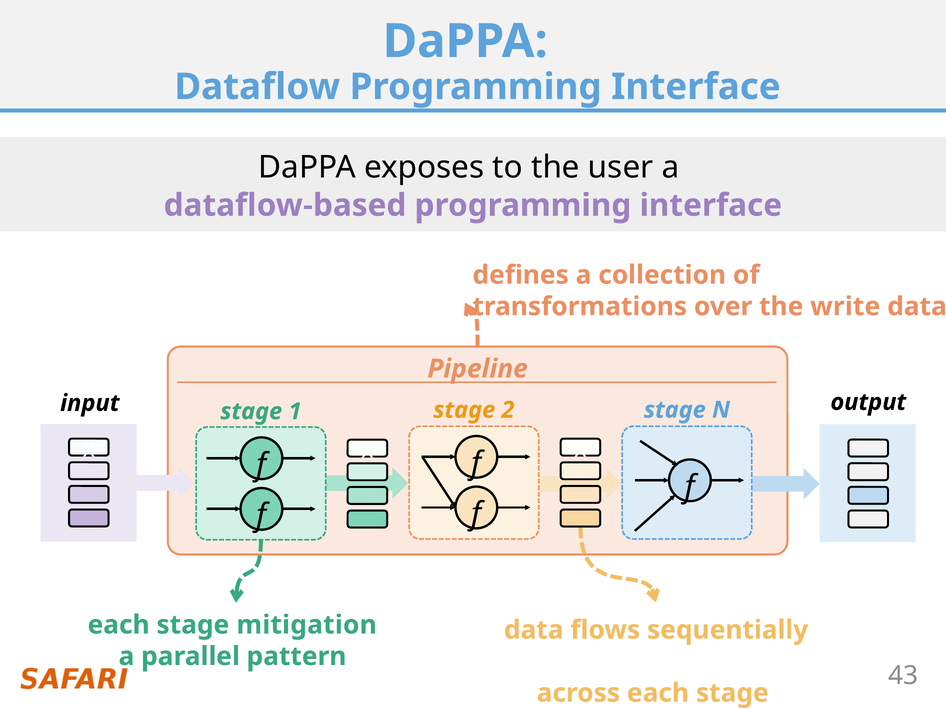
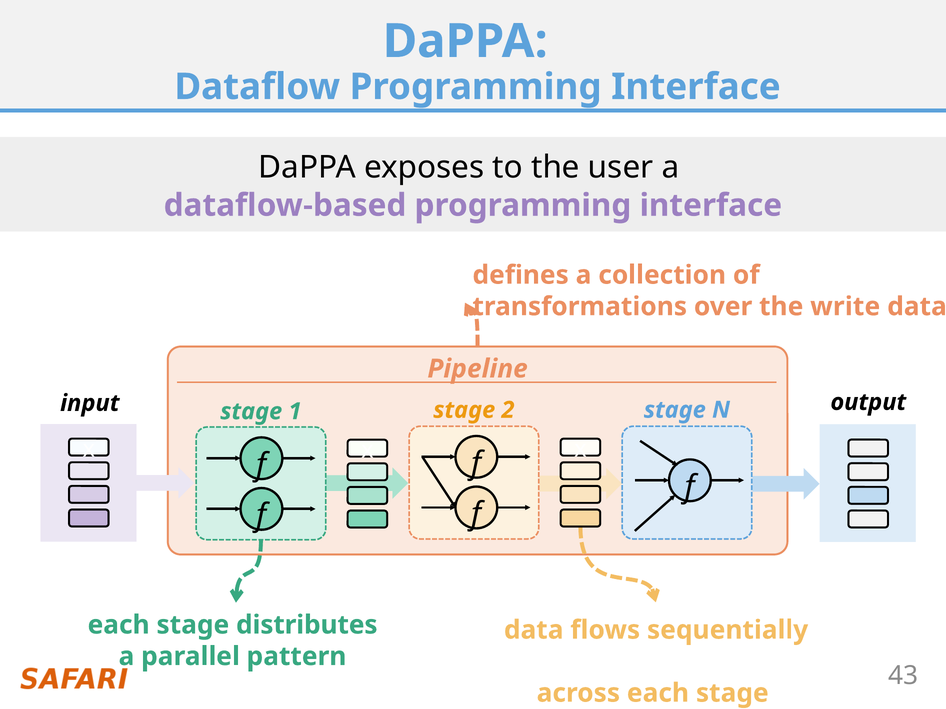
mitigation: mitigation -> distributes
